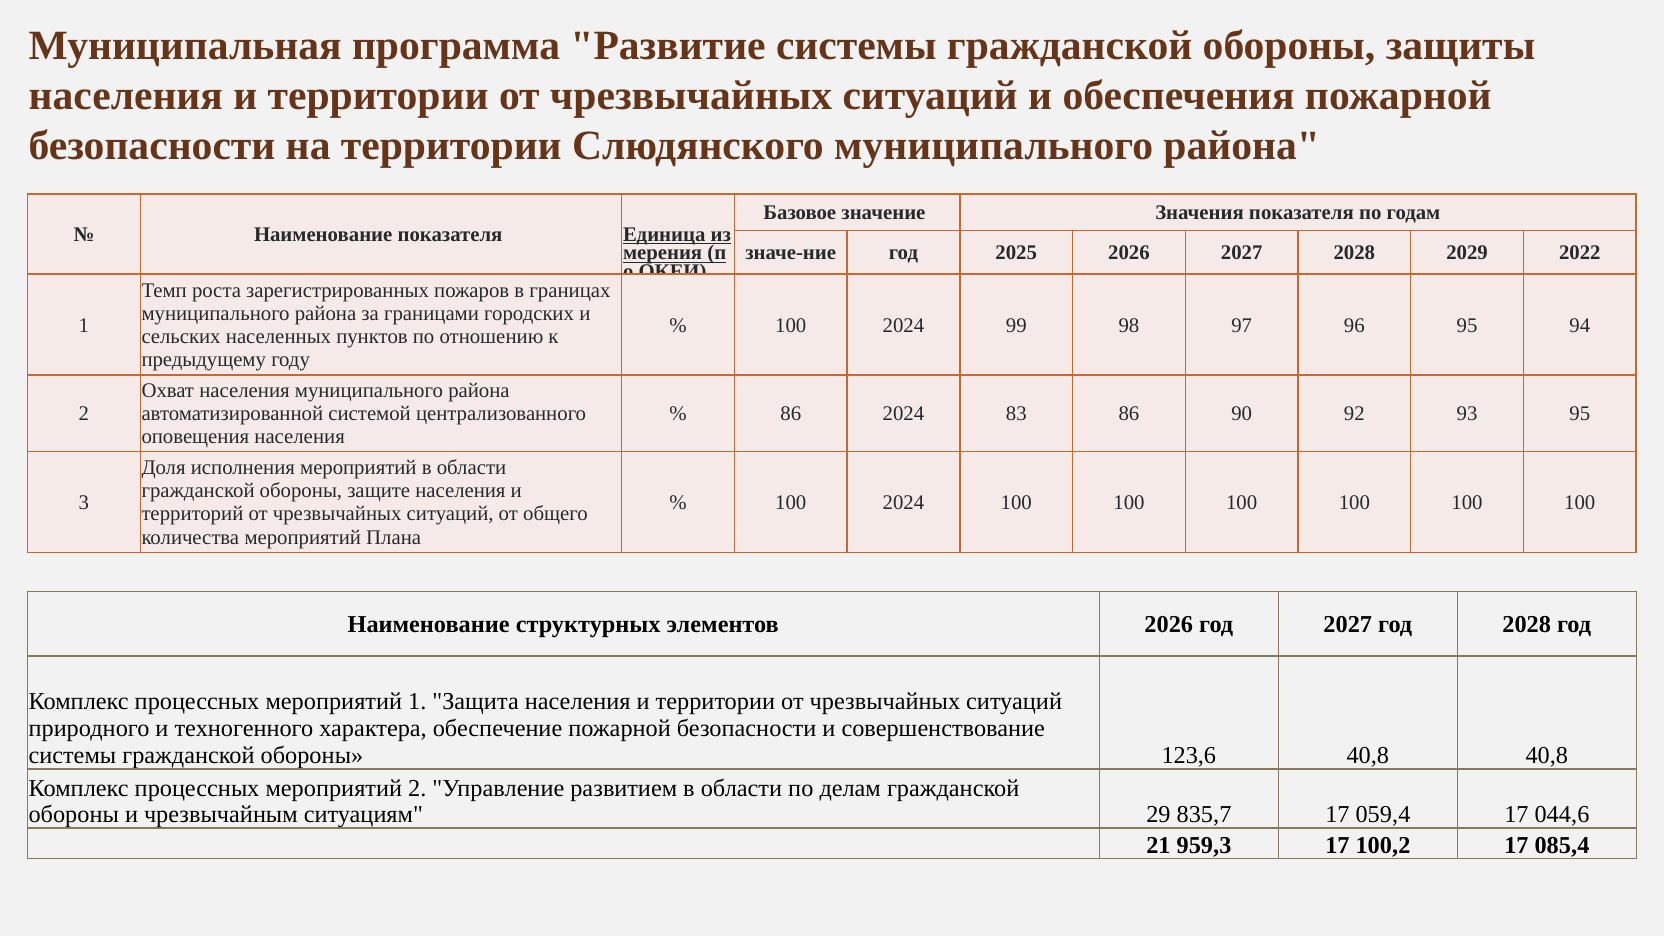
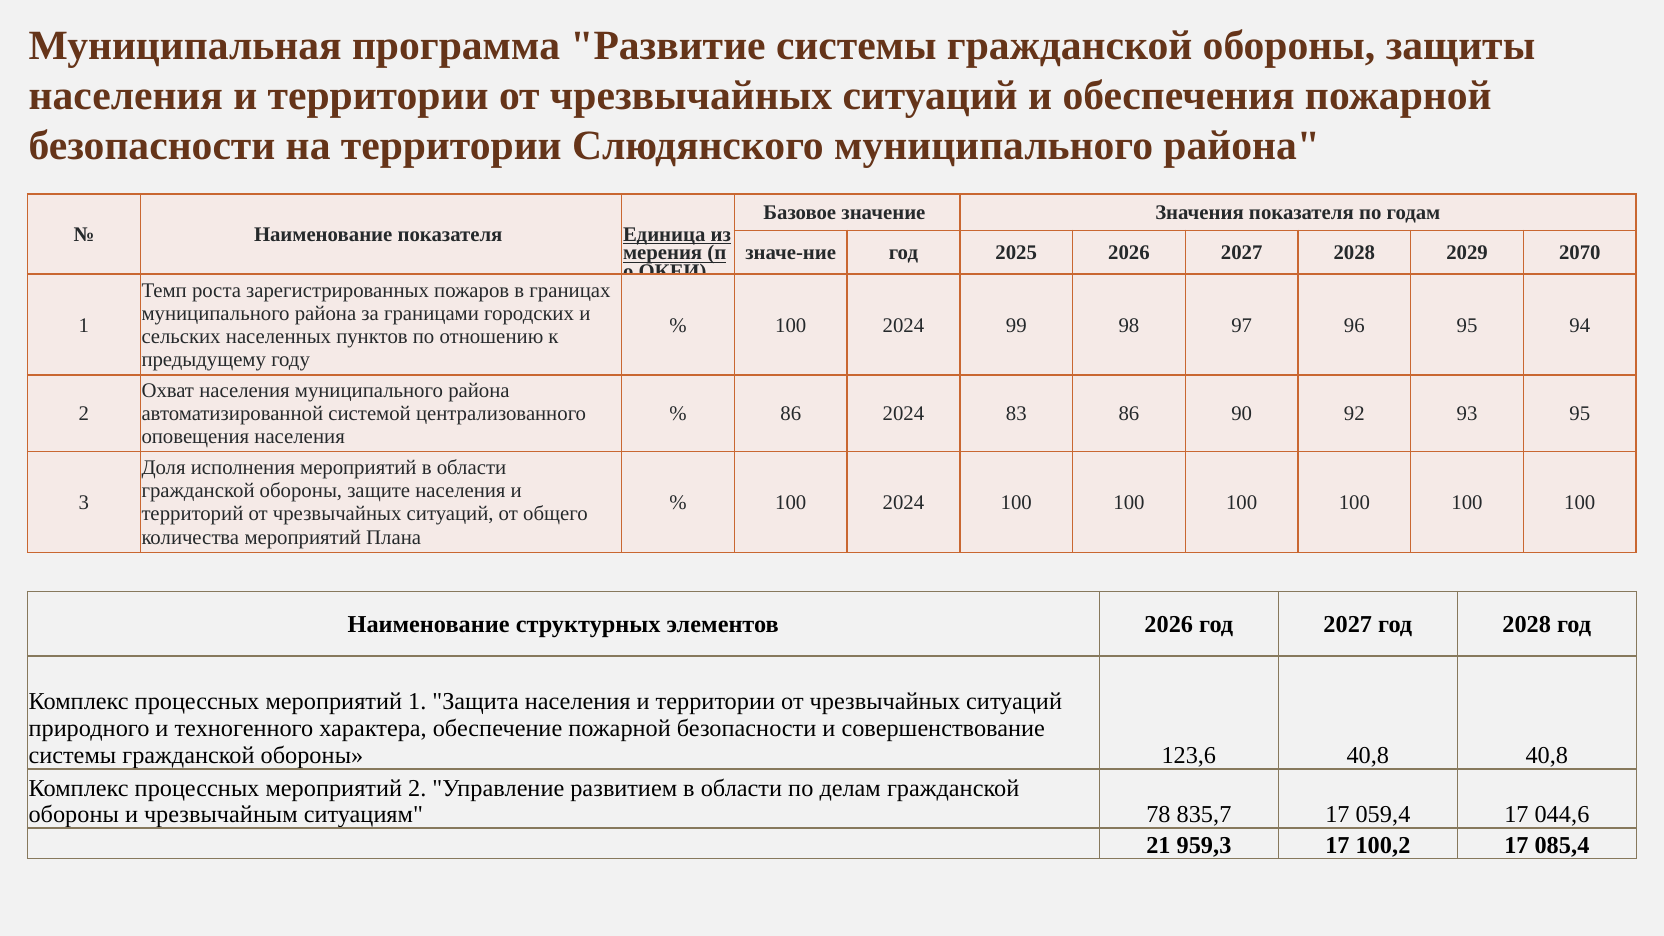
2022: 2022 -> 2070
29: 29 -> 78
